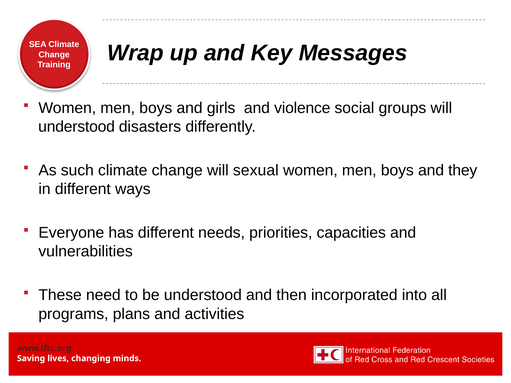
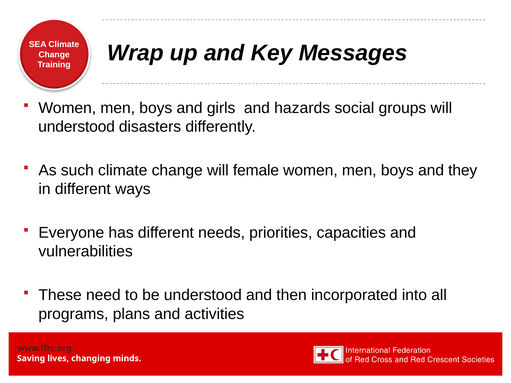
violence: violence -> hazards
sexual: sexual -> female
